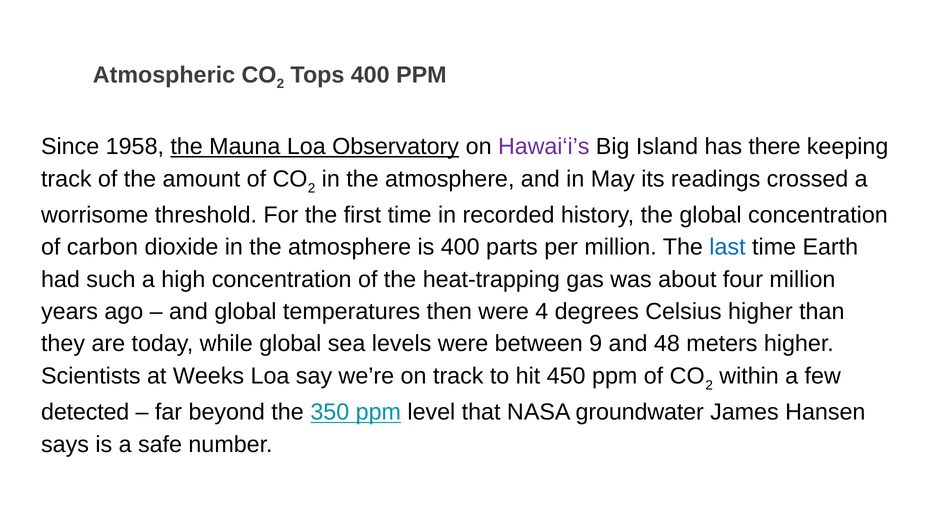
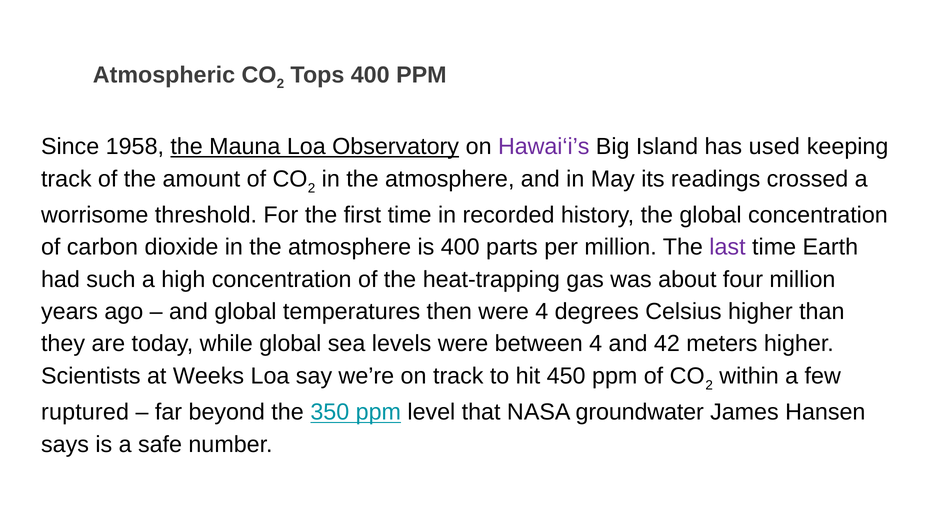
there: there -> used
last colour: blue -> purple
between 9: 9 -> 4
48: 48 -> 42
detected: detected -> ruptured
